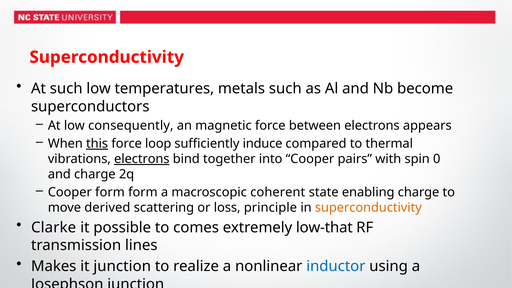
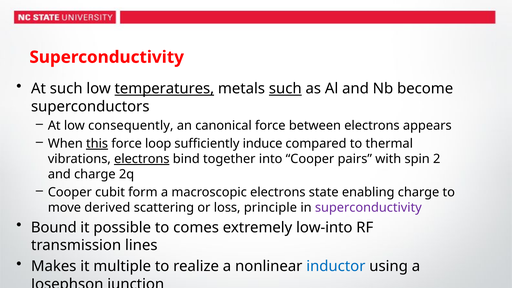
temperatures underline: none -> present
such at (285, 89) underline: none -> present
magnetic: magnetic -> canonical
0: 0 -> 2
Cooper form: form -> cubit
macroscopic coherent: coherent -> electrons
superconductivity at (368, 208) colour: orange -> purple
Clarke: Clarke -> Bound
low-that: low-that -> low-into
it junction: junction -> multiple
